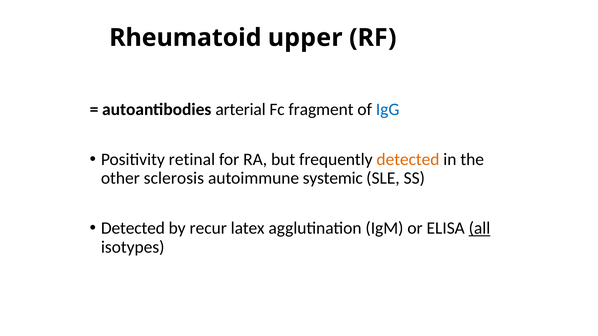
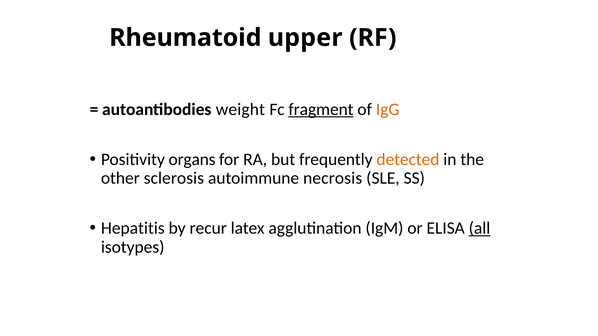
arterial: arterial -> weight
fragment underline: none -> present
IgG colour: blue -> orange
retinal: retinal -> organs
systemic: systemic -> necrosis
Detected at (133, 228): Detected -> Hepatitis
